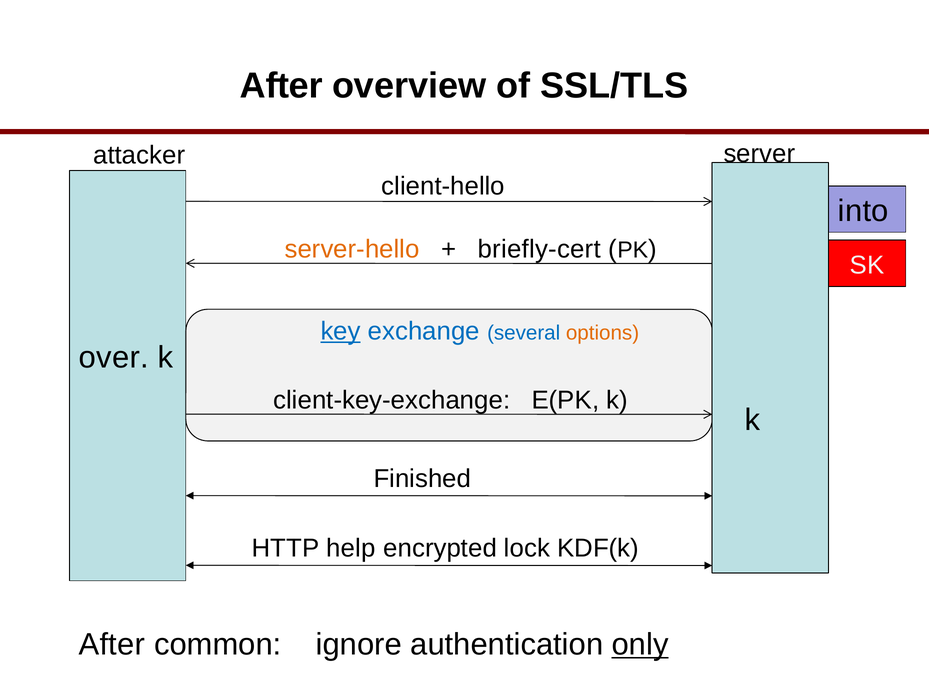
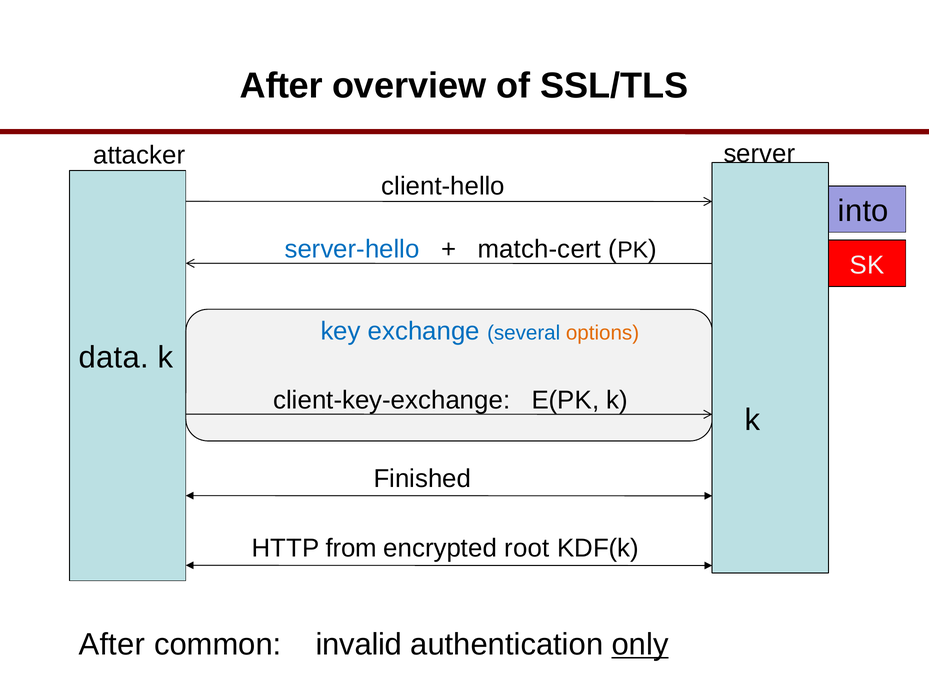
server-hello colour: orange -> blue
briefly-cert: briefly-cert -> match-cert
key underline: present -> none
over: over -> data
help: help -> from
lock: lock -> root
ignore: ignore -> invalid
